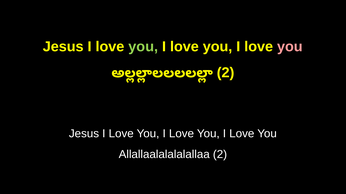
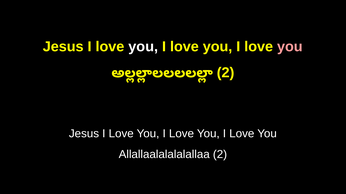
you at (143, 47) colour: light green -> white
